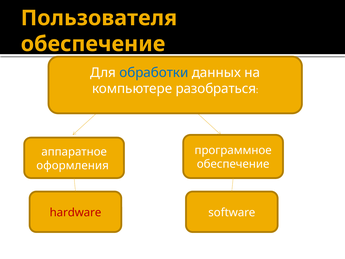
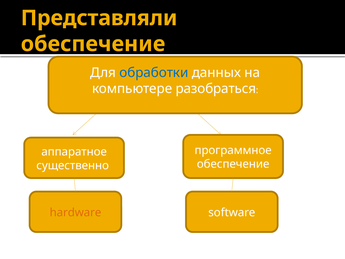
Пользователя: Пользователя -> Представляли
оформления: оформления -> существенно
hardware colour: red -> orange
